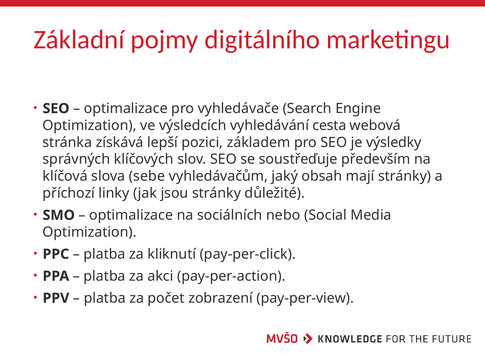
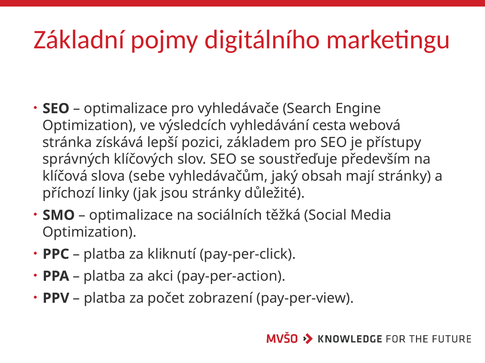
výsledky: výsledky -> přístupy
nebo: nebo -> těžká
